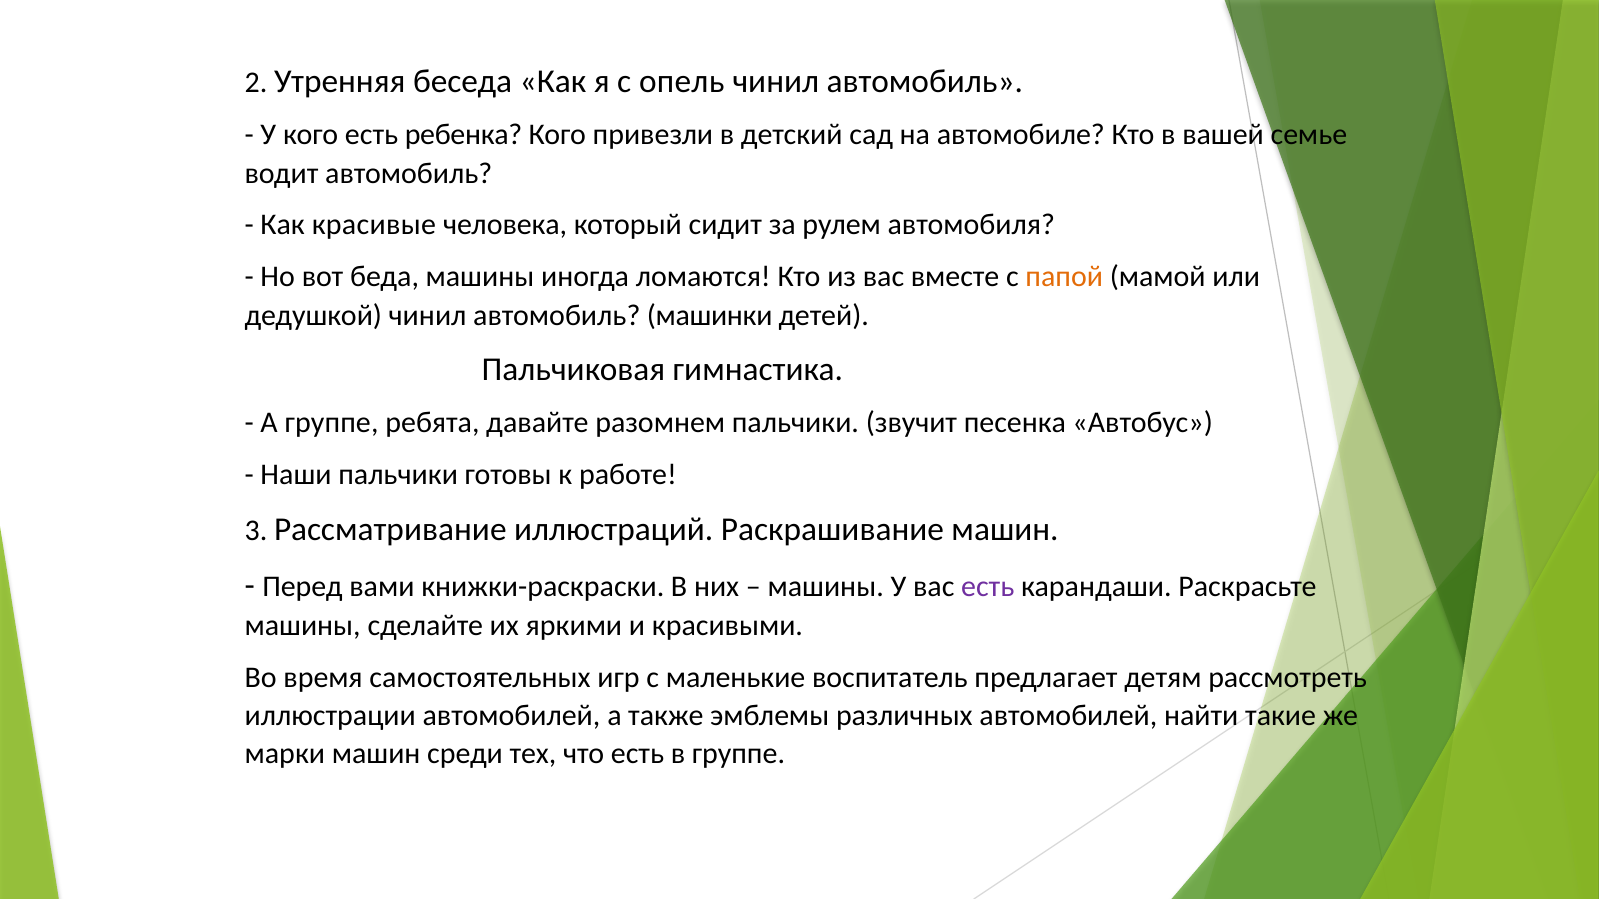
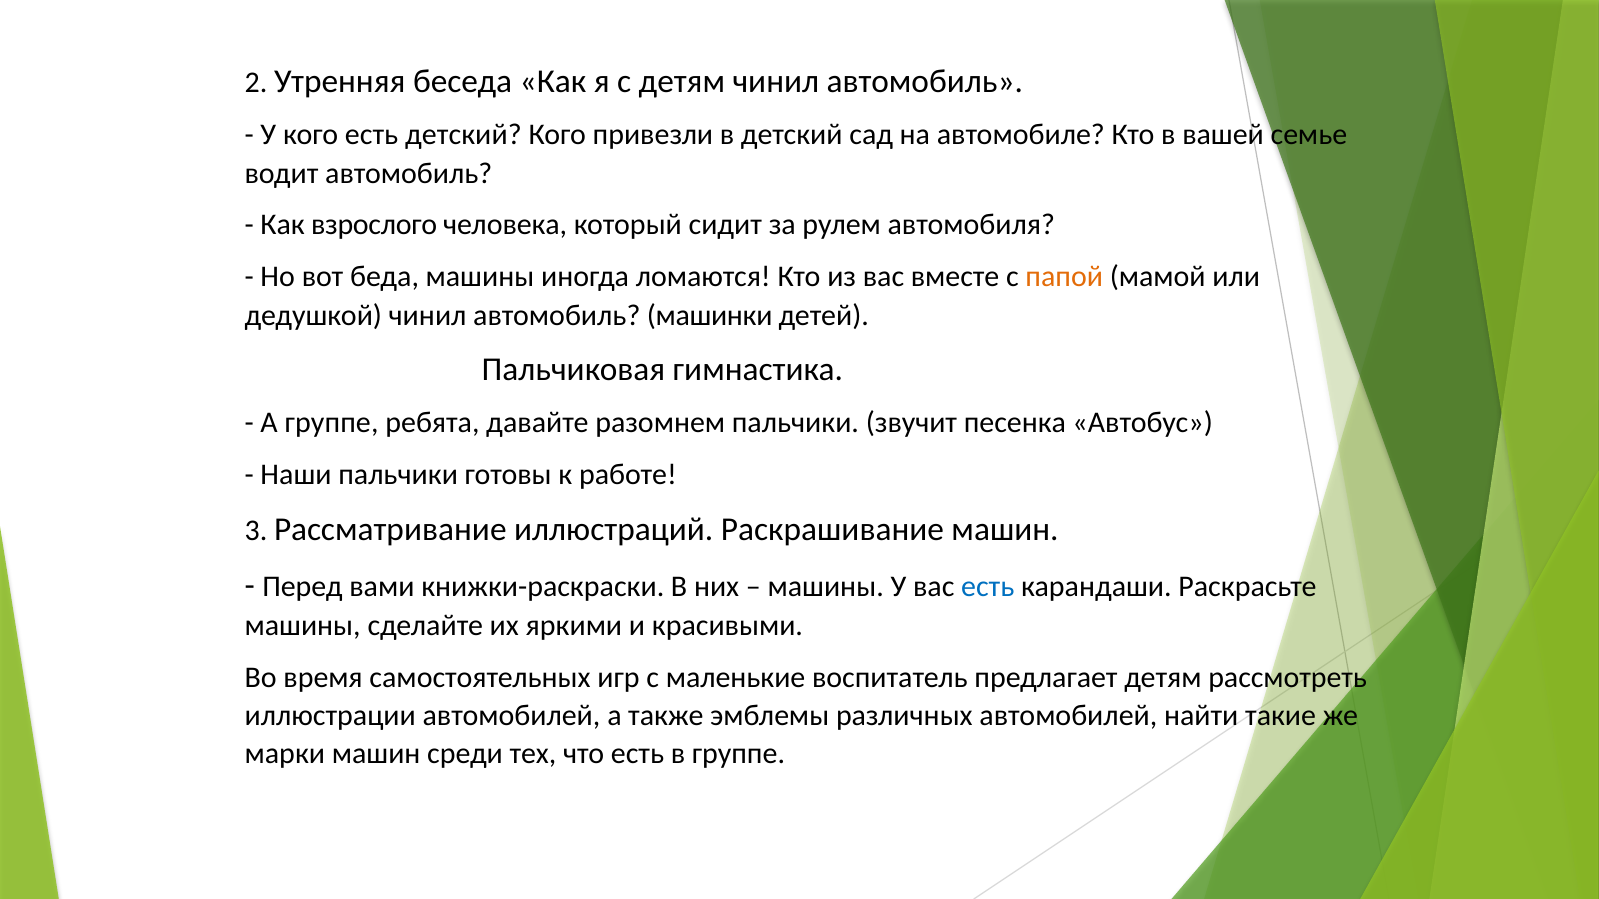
с опель: опель -> детям
есть ребенка: ребенка -> детский
красивые: красивые -> взрослого
есть at (988, 587) colour: purple -> blue
